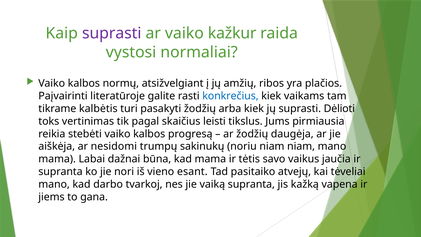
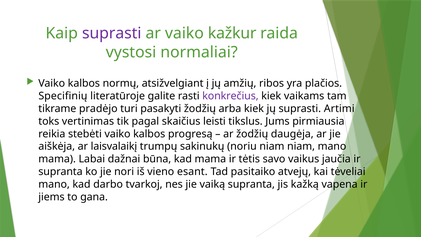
Paįvairinti: Paįvairinti -> Specifinių
konkrečius colour: blue -> purple
kalbėtis: kalbėtis -> pradėjo
Dėlioti: Dėlioti -> Artimi
nesidomi: nesidomi -> laisvalaikį
